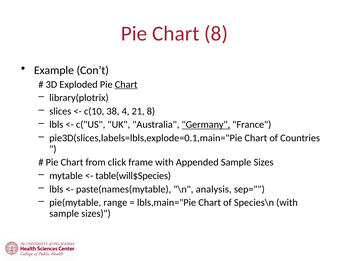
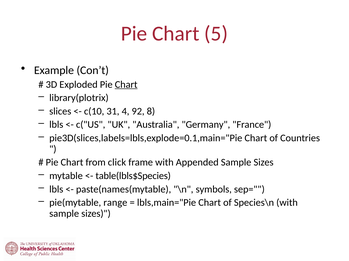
Chart 8: 8 -> 5
38: 38 -> 31
21: 21 -> 92
Germany underline: present -> none
table(will$Species: table(will$Species -> table(lbls$Species
analysis: analysis -> symbols
